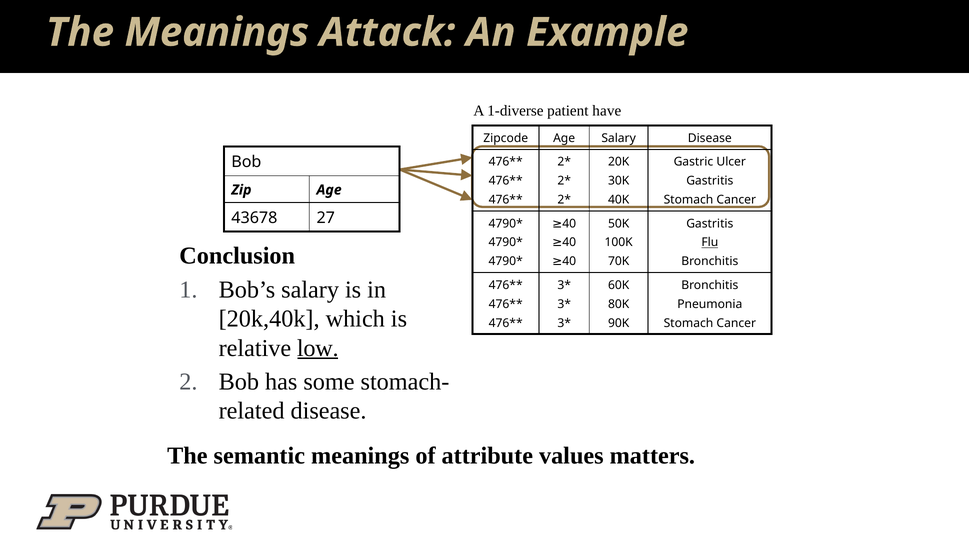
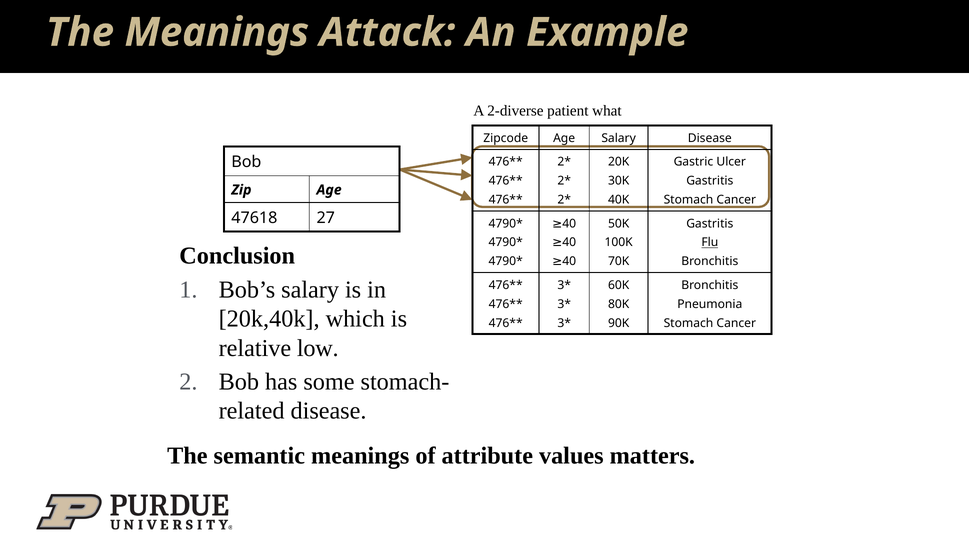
1-diverse: 1-diverse -> 2-diverse
have: have -> what
43678: 43678 -> 47618
low underline: present -> none
